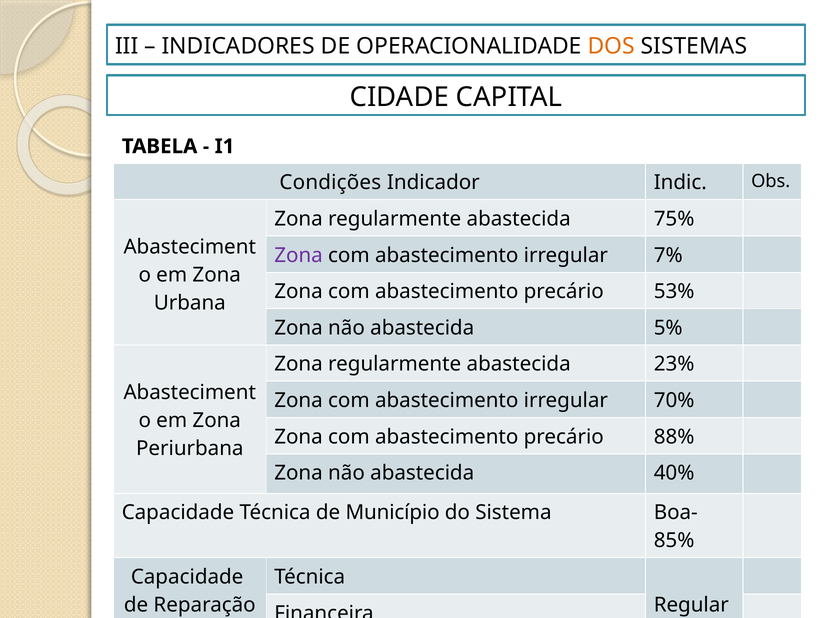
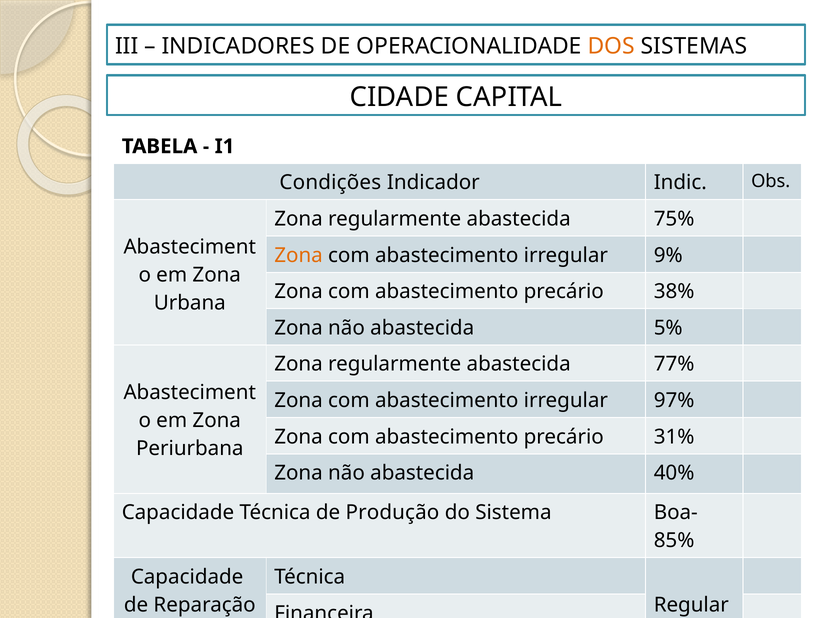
Zona at (299, 255) colour: purple -> orange
7%: 7% -> 9%
53%: 53% -> 38%
23%: 23% -> 77%
70%: 70% -> 97%
88%: 88% -> 31%
Município: Município -> Produção
